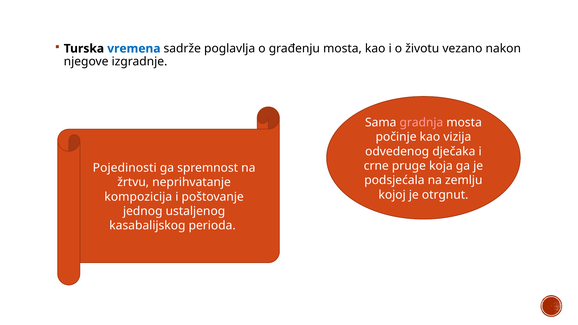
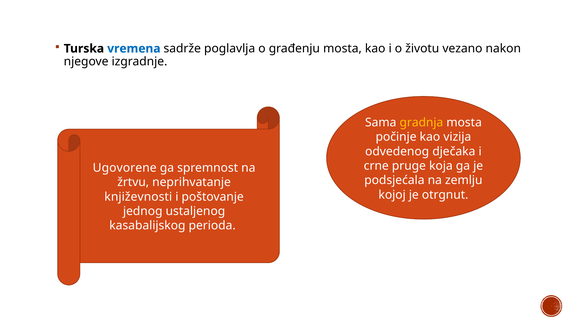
gradnja colour: pink -> yellow
Pojedinosti: Pojedinosti -> Ugovorene
kompozicija: kompozicija -> književnosti
